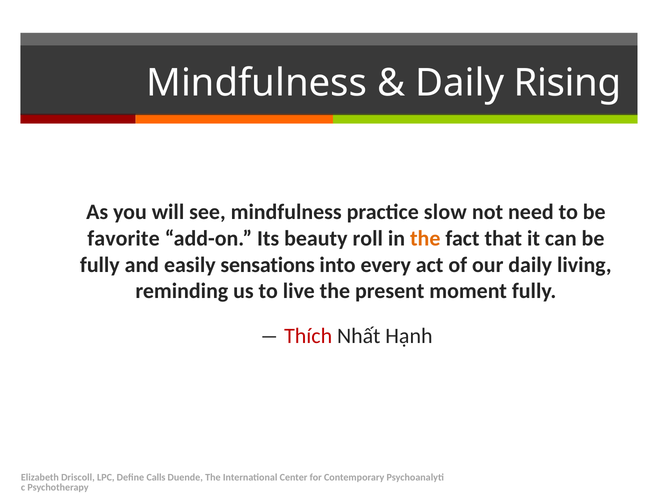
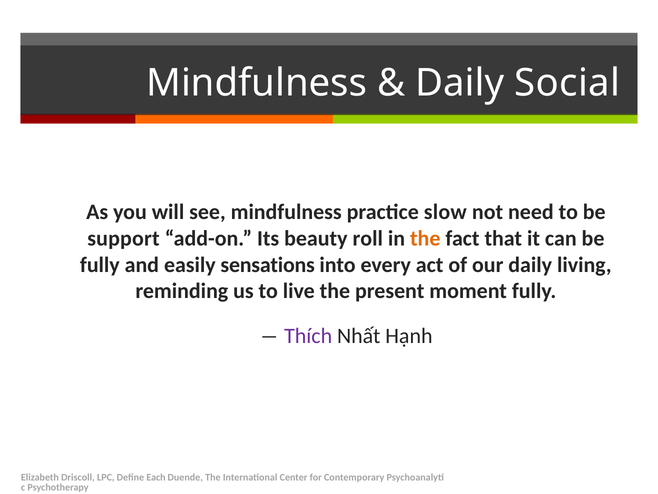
Rising: Rising -> Social
favorite: favorite -> support
Thích colour: red -> purple
Calls: Calls -> Each
